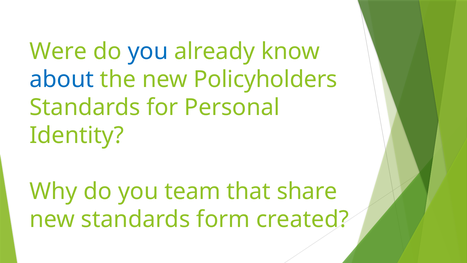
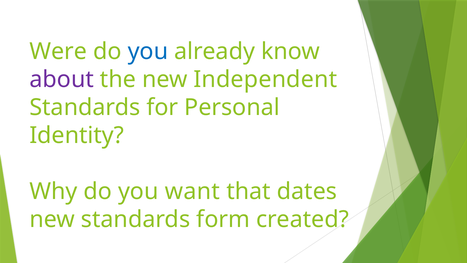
about colour: blue -> purple
Policyholders: Policyholders -> Independent
team: team -> want
share: share -> dates
